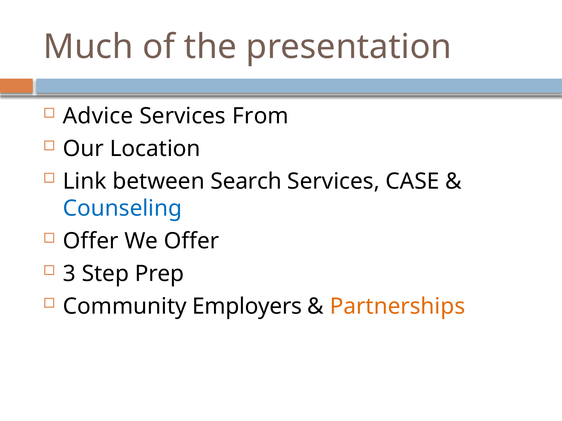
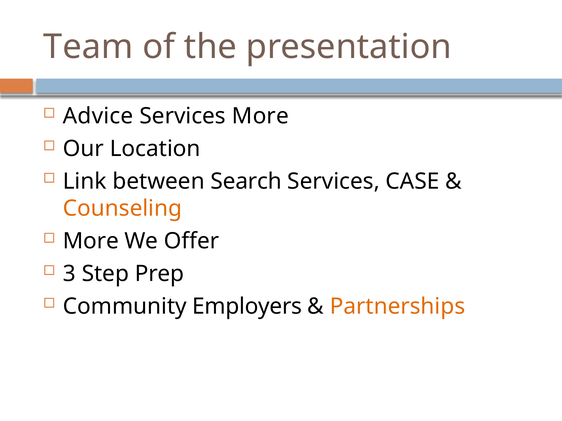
Much: Much -> Team
Services From: From -> More
Counseling colour: blue -> orange
Offer at (91, 241): Offer -> More
